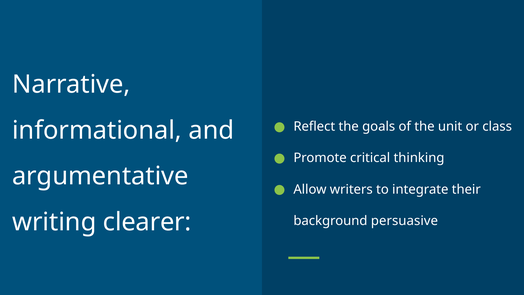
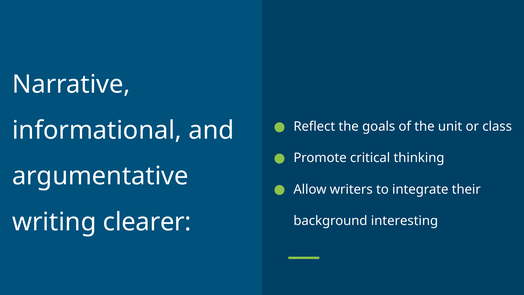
persuasive: persuasive -> interesting
